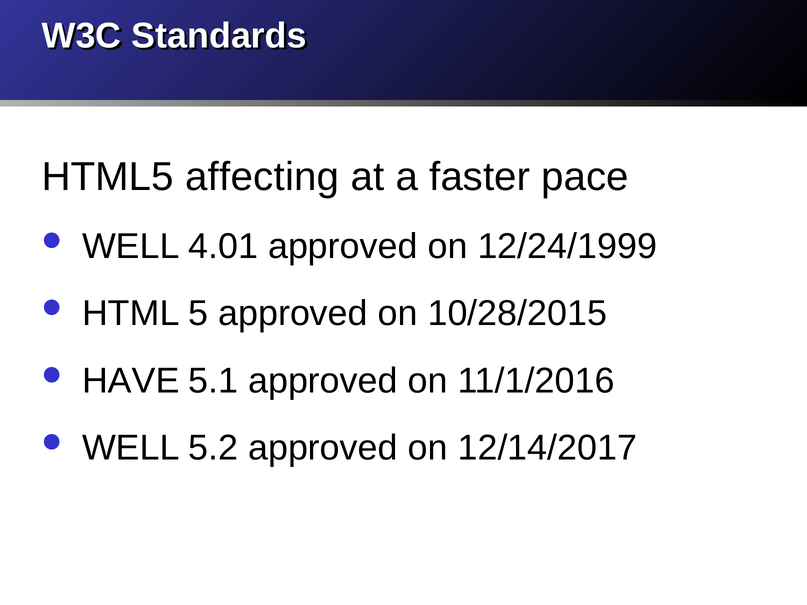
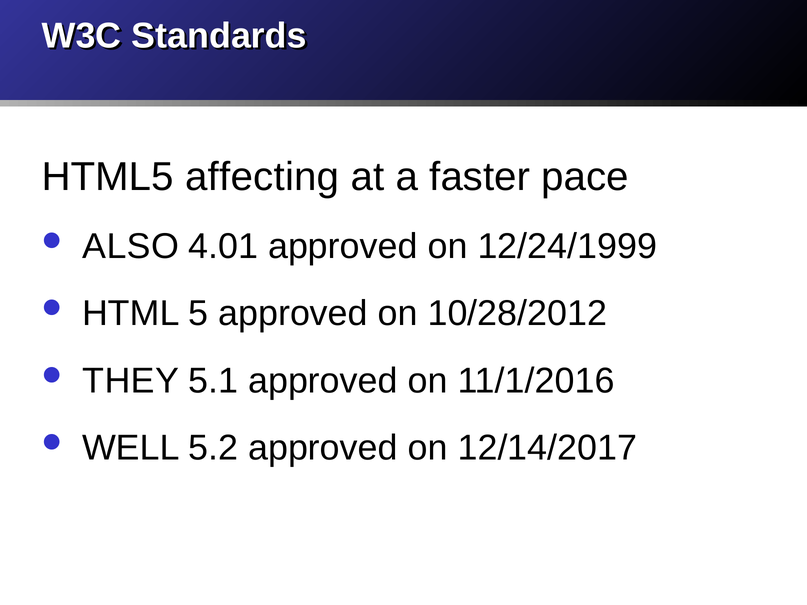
WELL at (131, 246): WELL -> ALSO
10/28/2015: 10/28/2015 -> 10/28/2012
HAVE: HAVE -> THEY
